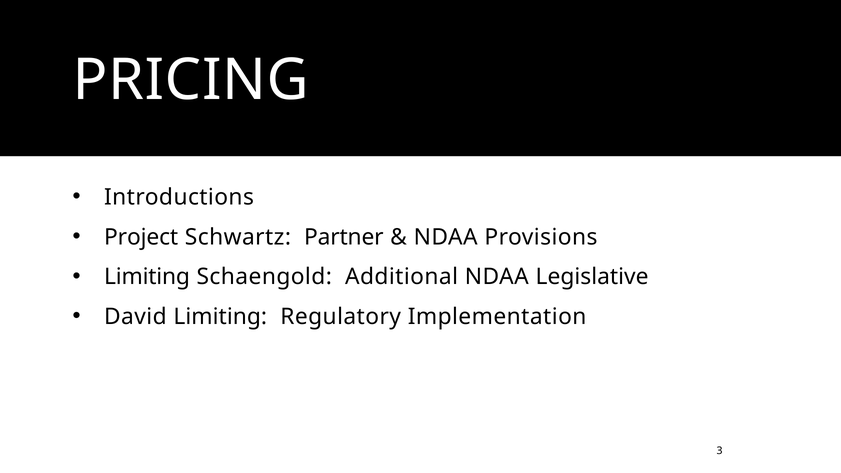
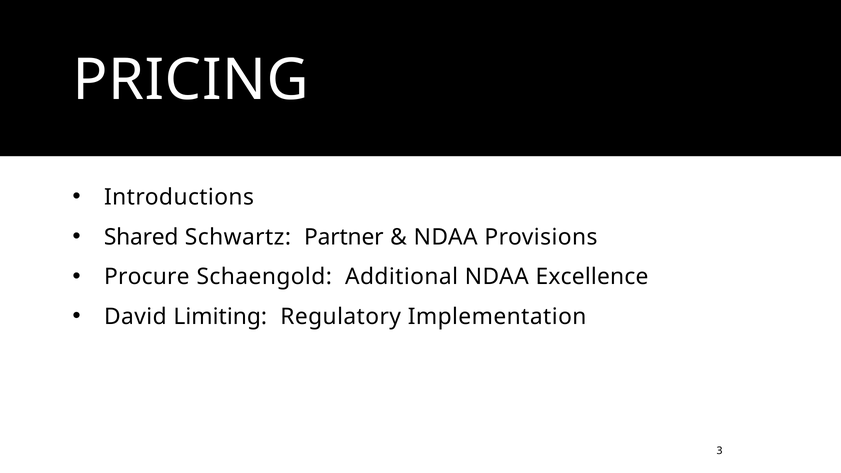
Project: Project -> Shared
Limiting at (147, 277): Limiting -> Procure
Legislative: Legislative -> Excellence
